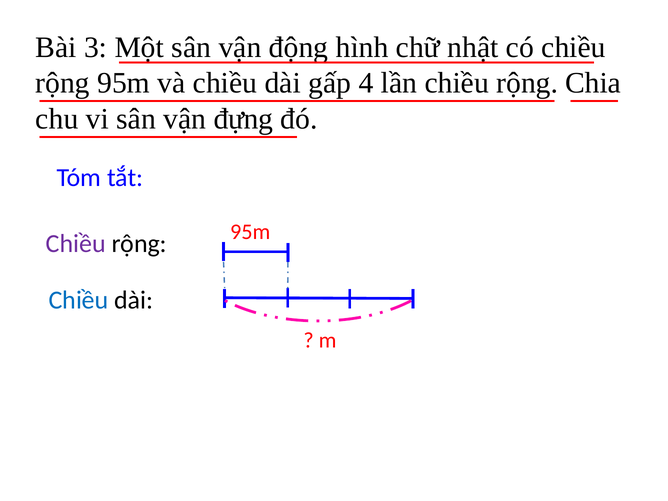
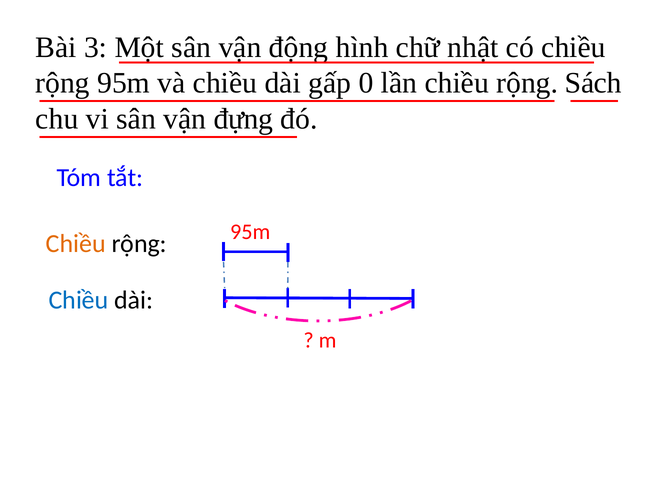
4: 4 -> 0
Chia: Chia -> Sách
Chiều at (76, 244) colour: purple -> orange
